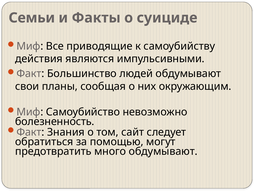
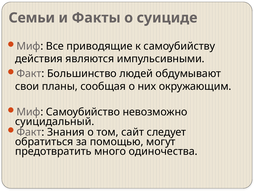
болезненность: болезненность -> суицидальный
много обдумывают: обдумывают -> одиночества
